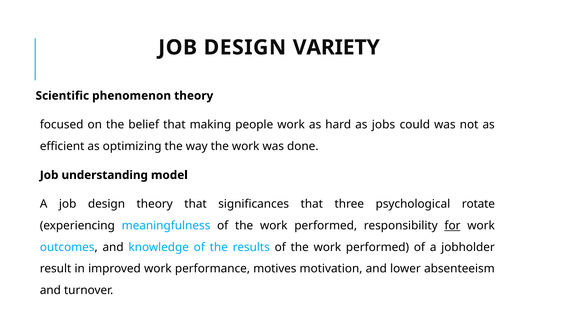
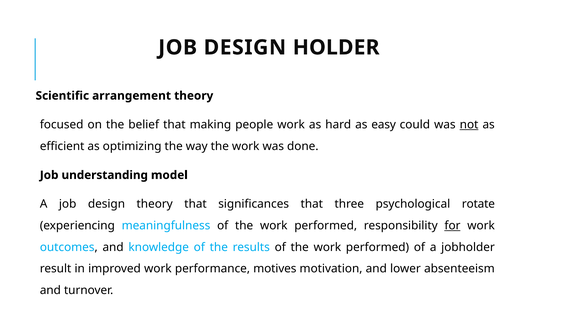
VARIETY: VARIETY -> HOLDER
phenomenon: phenomenon -> arrangement
jobs: jobs -> easy
not underline: none -> present
